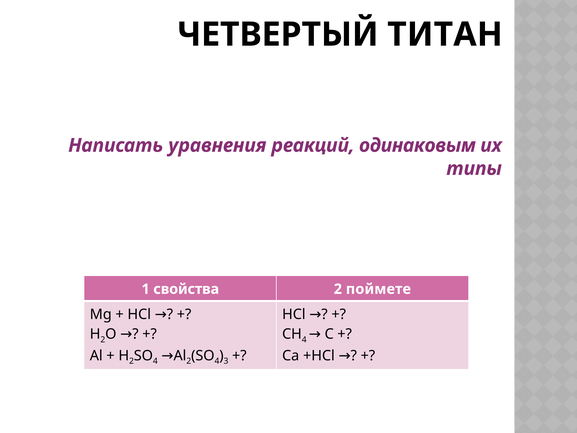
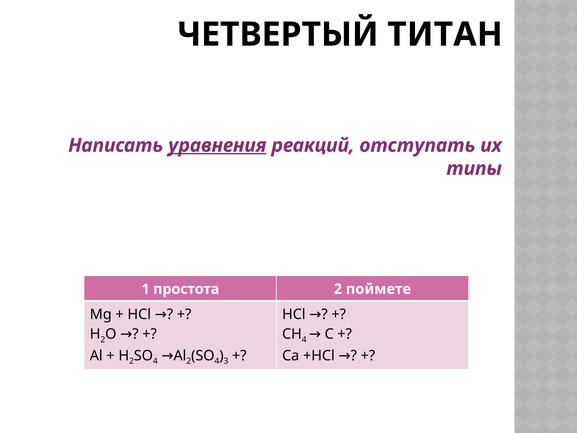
уравнения underline: none -> present
одинаковым: одинаковым -> отступать
свойства: свойства -> простота
